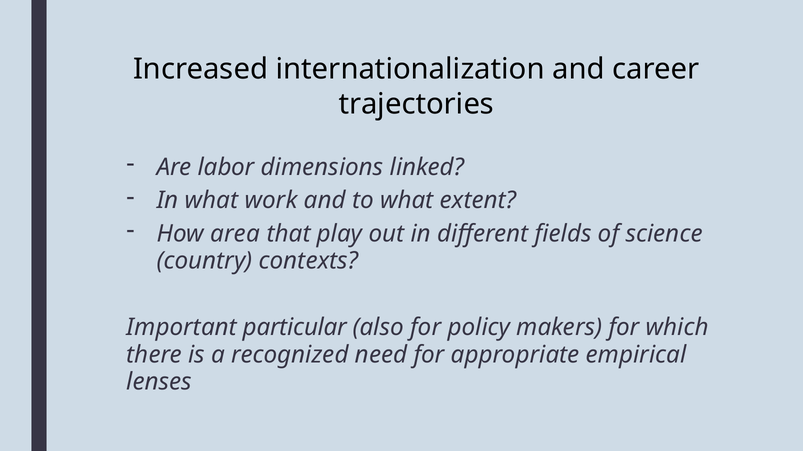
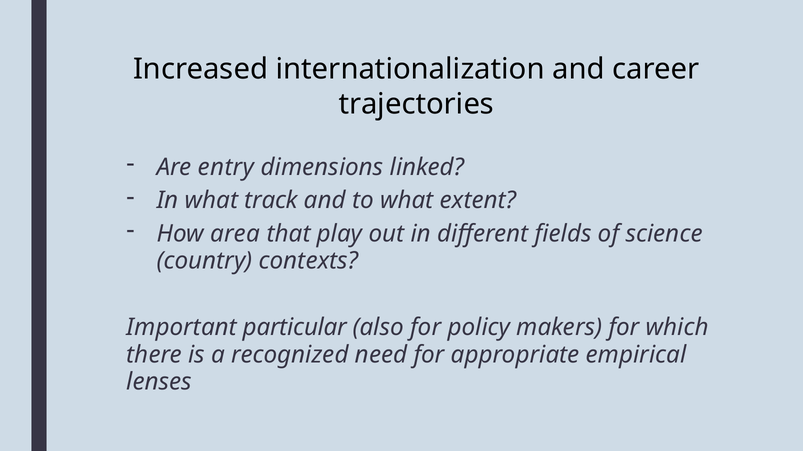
labor: labor -> entry
work: work -> track
